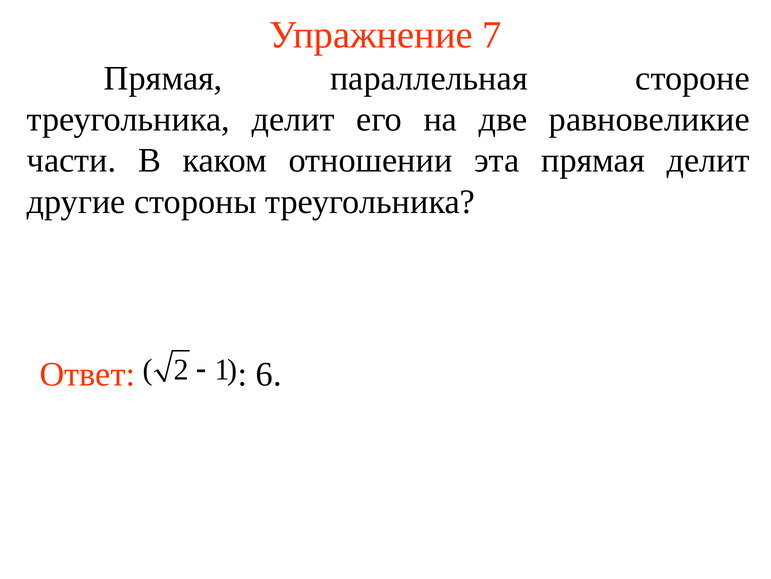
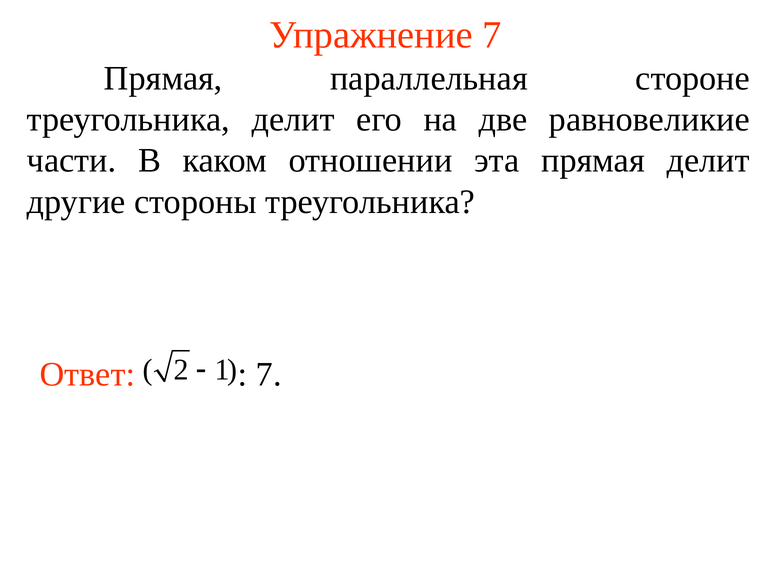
6 at (269, 374): 6 -> 7
